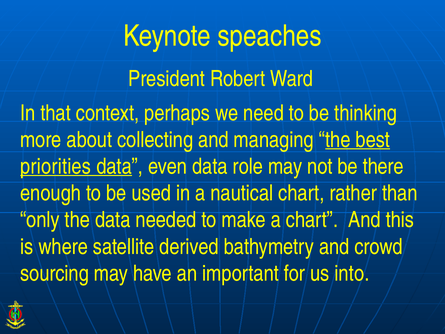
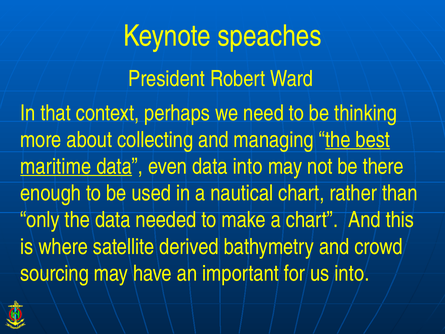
priorities: priorities -> maritime
data role: role -> into
